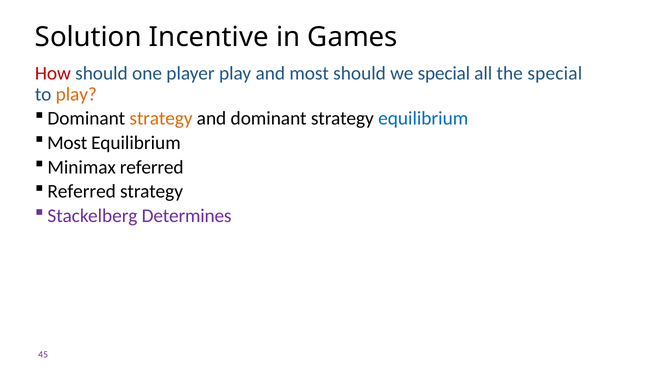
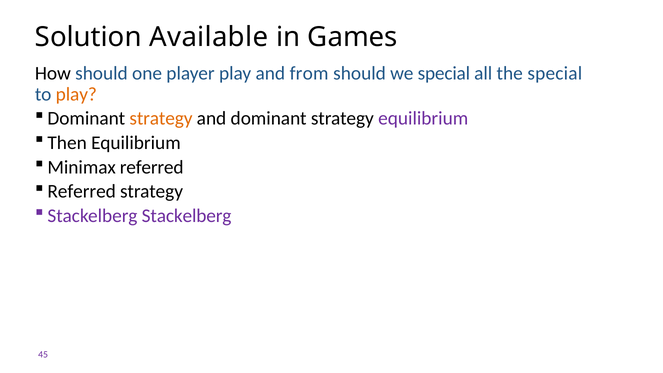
Incentive: Incentive -> Available
How colour: red -> black
and most: most -> from
equilibrium at (423, 119) colour: blue -> purple
Most at (67, 143): Most -> Then
Stackelberg Determines: Determines -> Stackelberg
